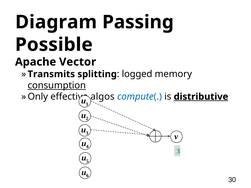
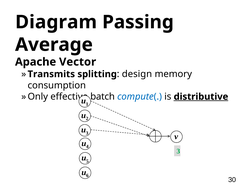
Possible: Possible -> Average
logged: logged -> design
consumption underline: present -> none
algos: algos -> batch
